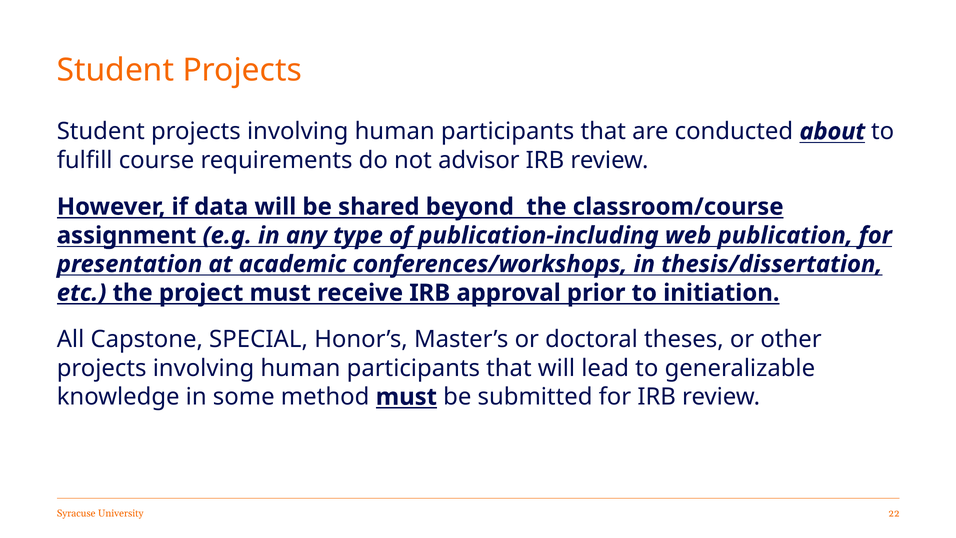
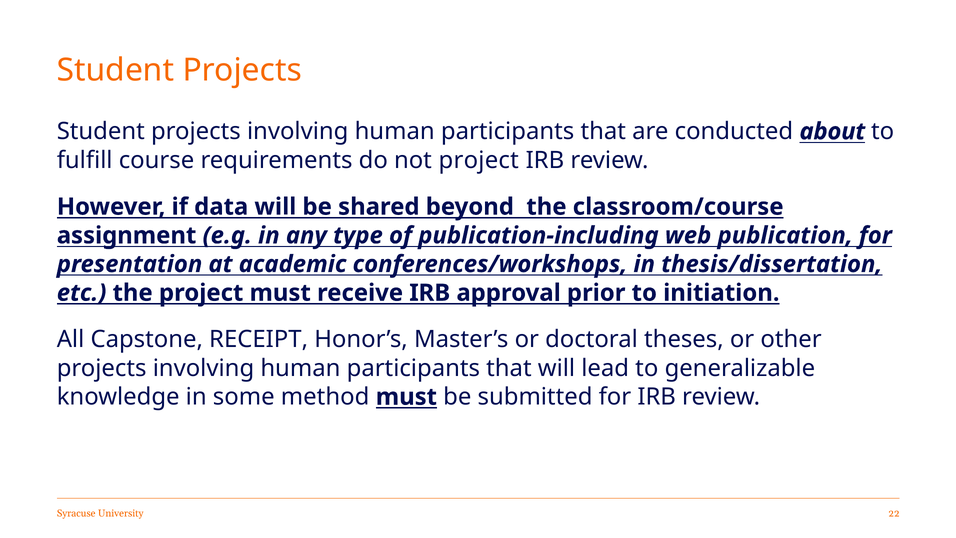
not advisor: advisor -> project
SPECIAL: SPECIAL -> RECEIPT
